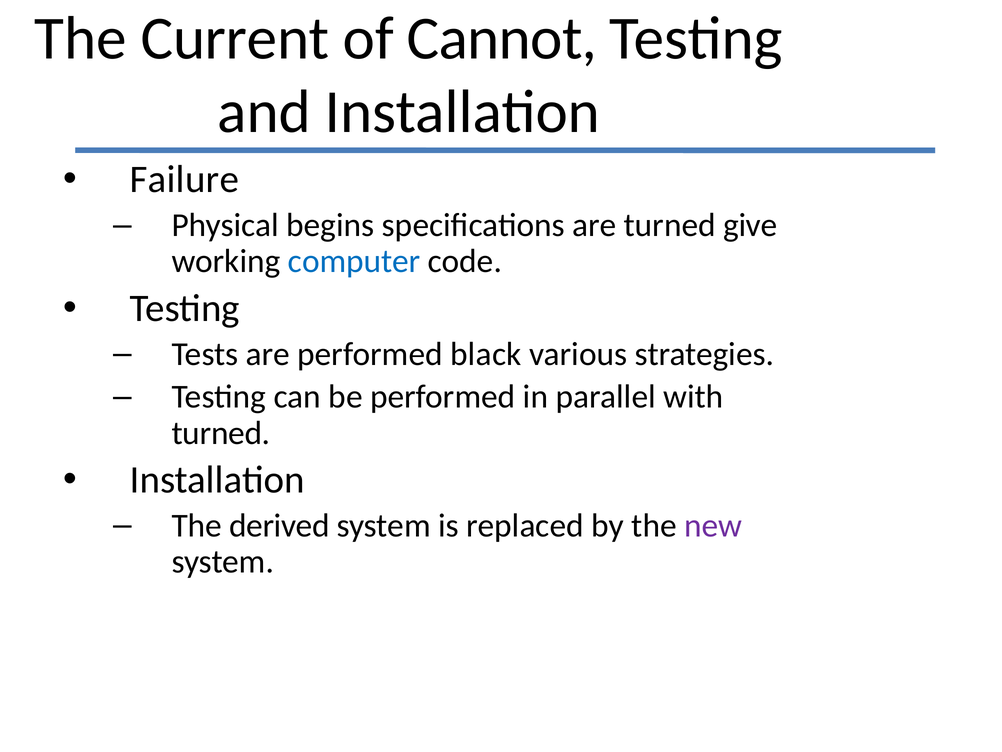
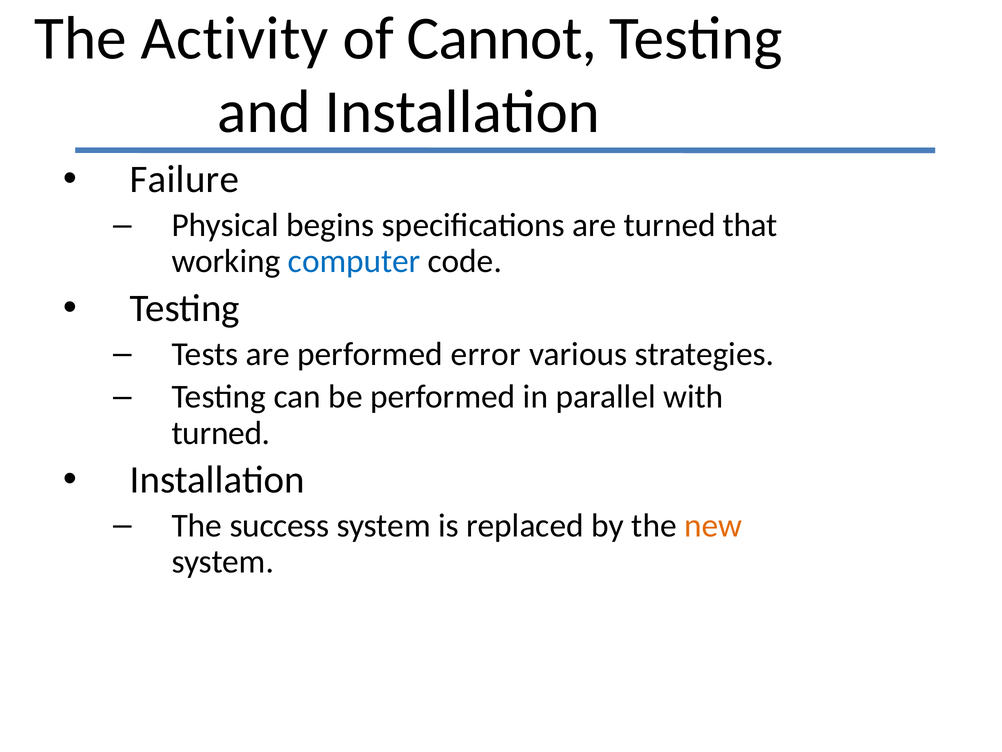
Current: Current -> Activity
give: give -> that
black: black -> error
derived: derived -> success
new colour: purple -> orange
